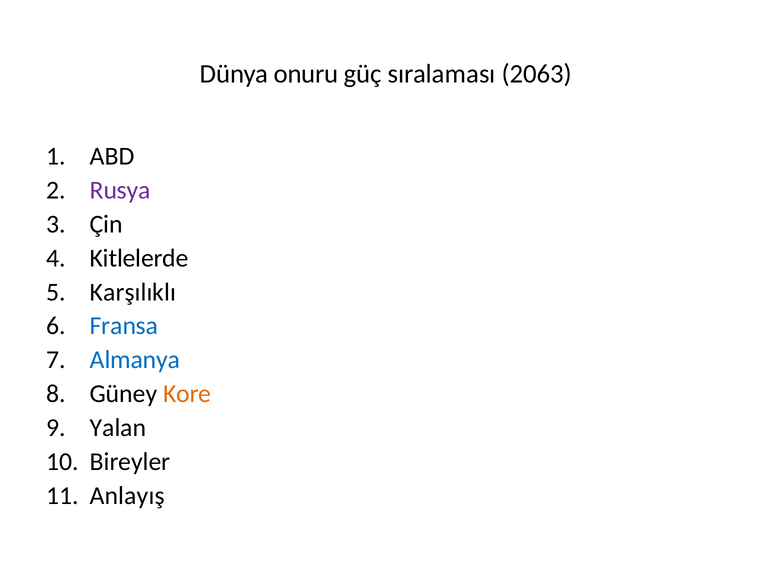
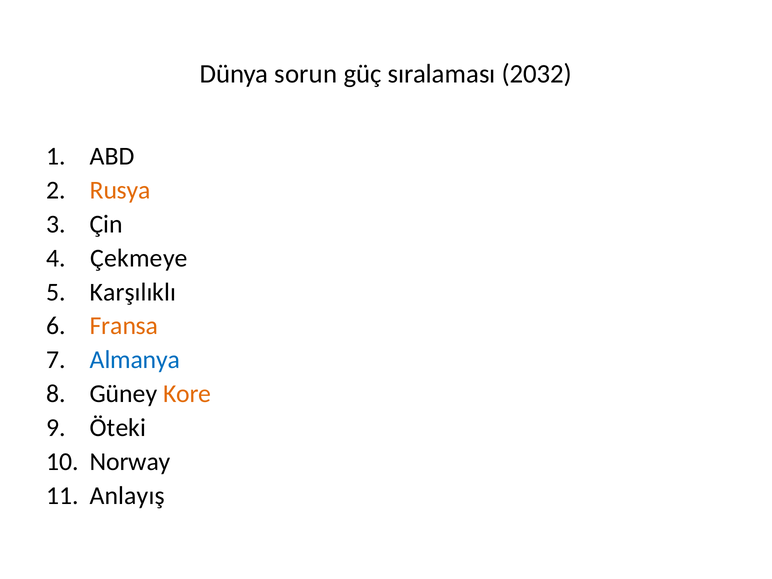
onuru: onuru -> sorun
2063: 2063 -> 2032
Rusya colour: purple -> orange
Kitlelerde: Kitlelerde -> Çekmeye
Fransa colour: blue -> orange
Yalan: Yalan -> Öteki
Bireyler: Bireyler -> Norway
